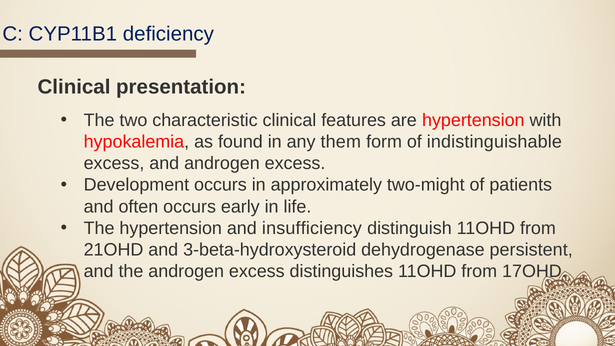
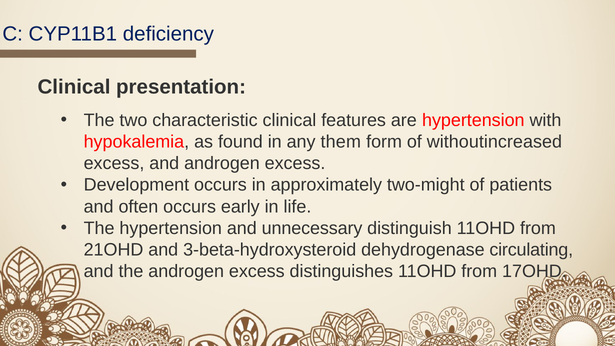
indistinguishable: indistinguishable -> withoutincreased
insufficiency: insufficiency -> unnecessary
persistent: persistent -> circulating
